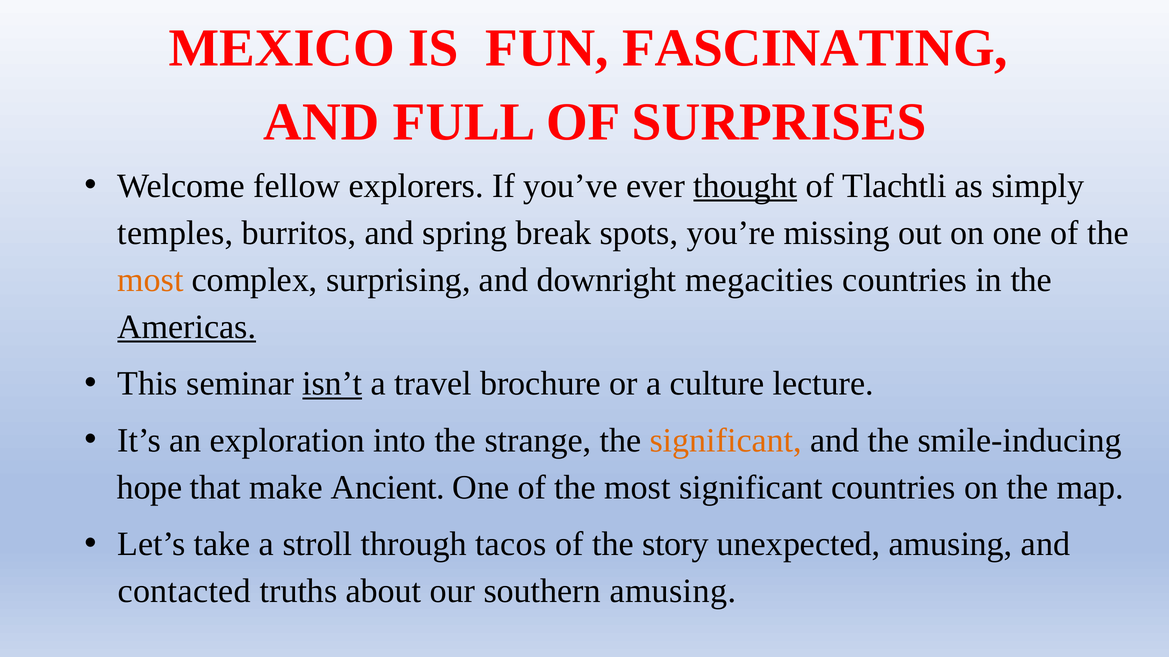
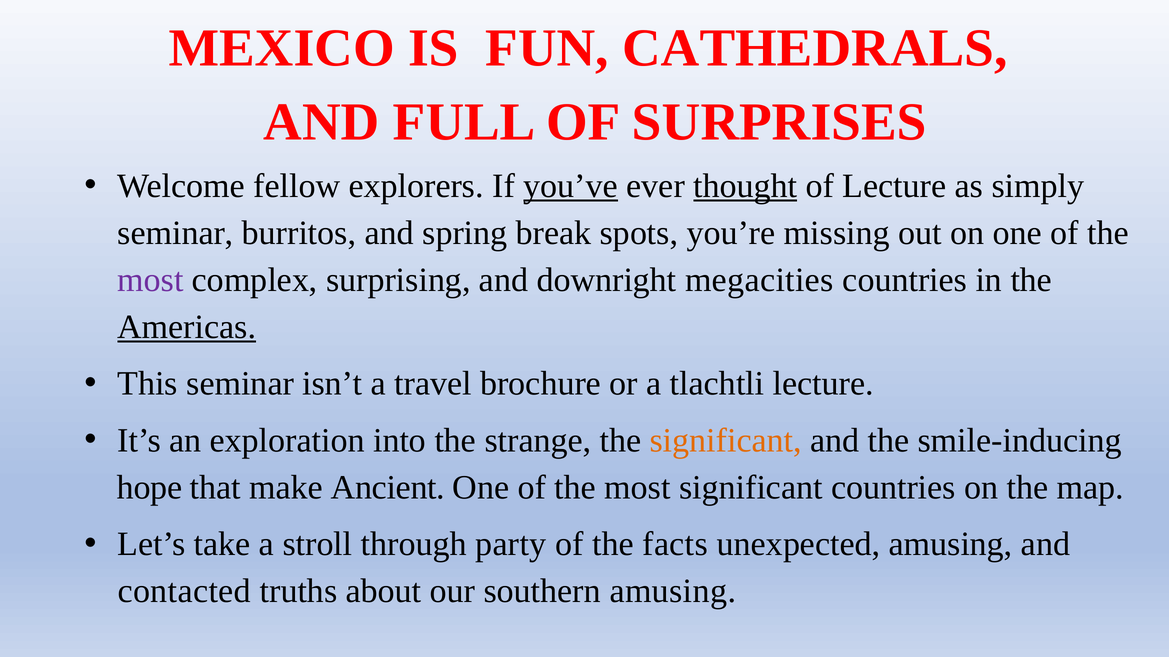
FASCINATING: FASCINATING -> CATHEDRALS
you’ve underline: none -> present
of Tlachtli: Tlachtli -> Lecture
temples at (175, 233): temples -> seminar
most at (150, 280) colour: orange -> purple
isn’t underline: present -> none
culture: culture -> tlachtli
tacos: tacos -> party
story: story -> facts
